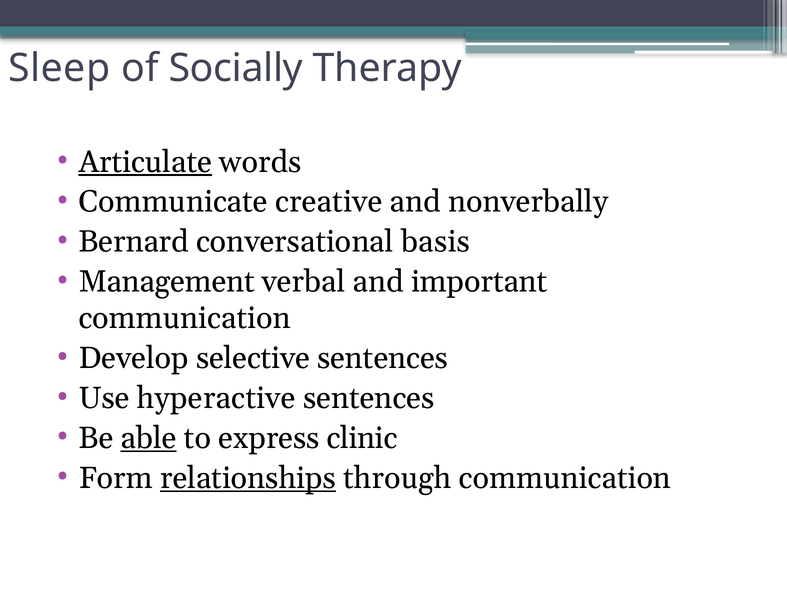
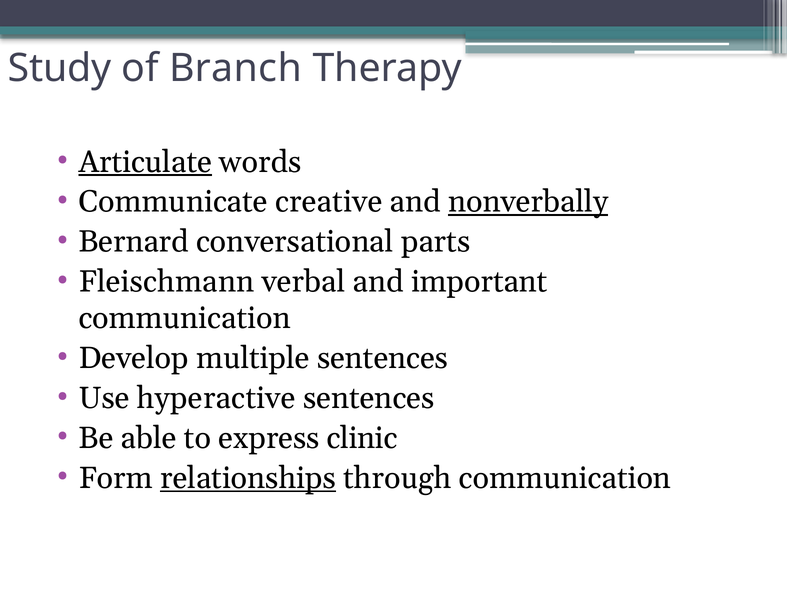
Sleep: Sleep -> Study
Socially: Socially -> Branch
nonverbally underline: none -> present
basis: basis -> parts
Management: Management -> Fleischmann
selective: selective -> multiple
able underline: present -> none
